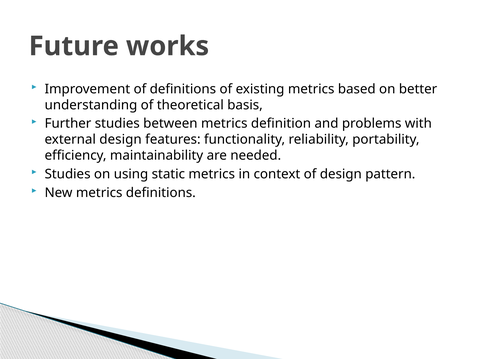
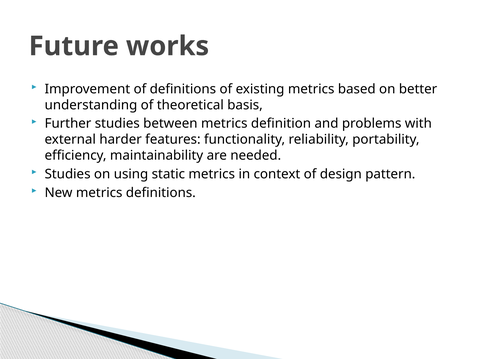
external design: design -> harder
